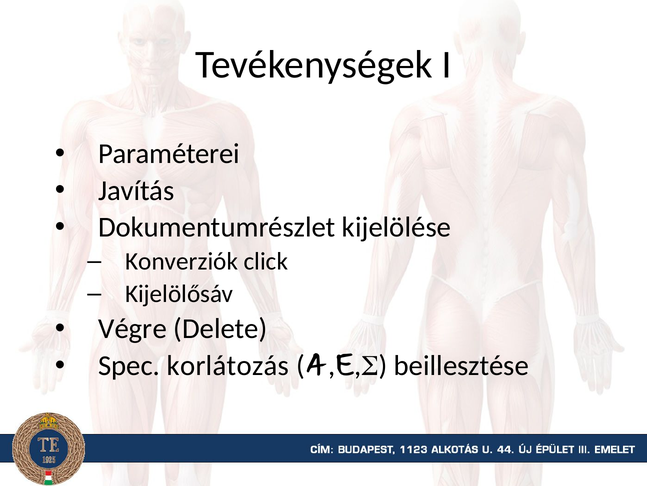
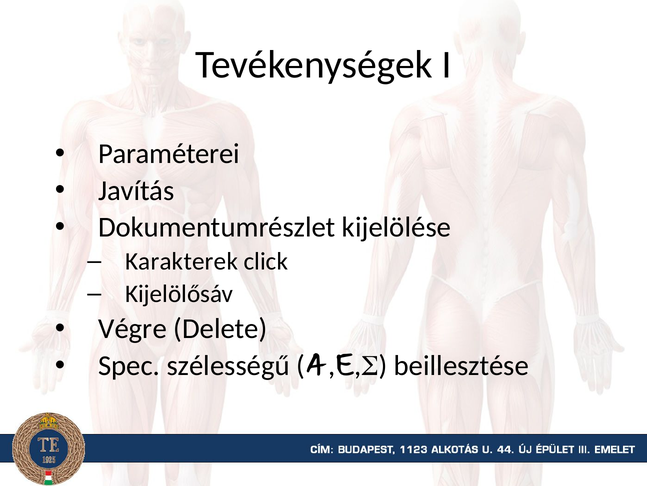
Konverziók: Konverziók -> Karakterek
korlátozás: korlátozás -> szélességű
